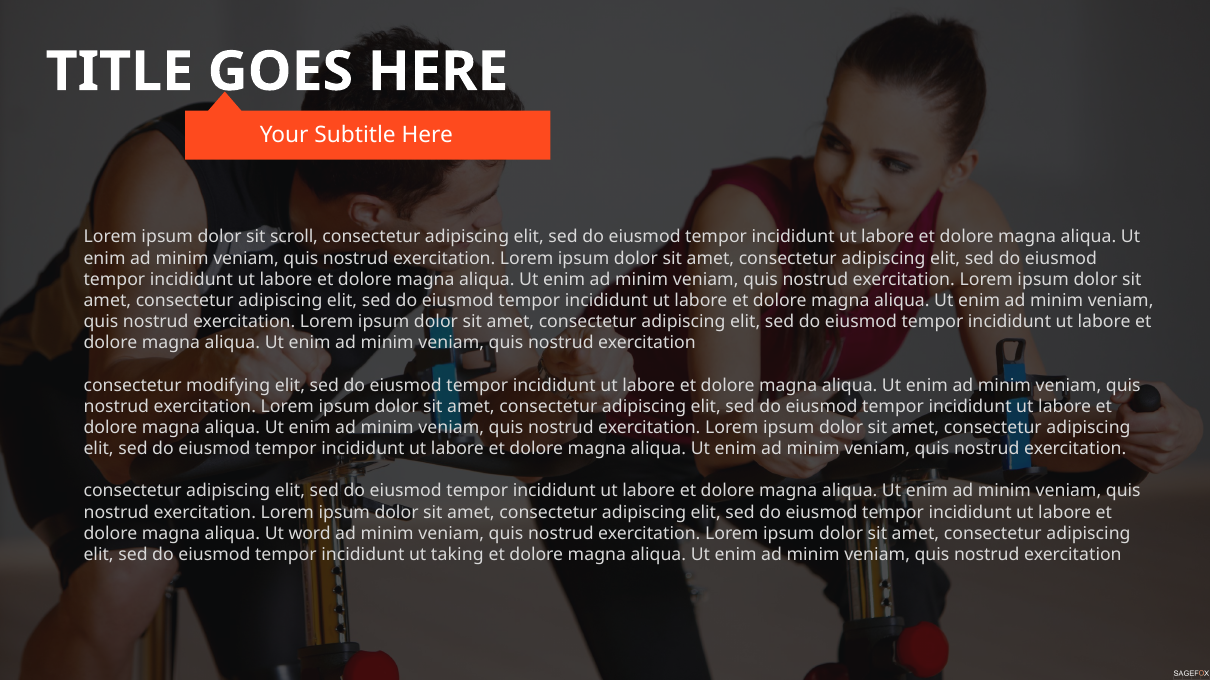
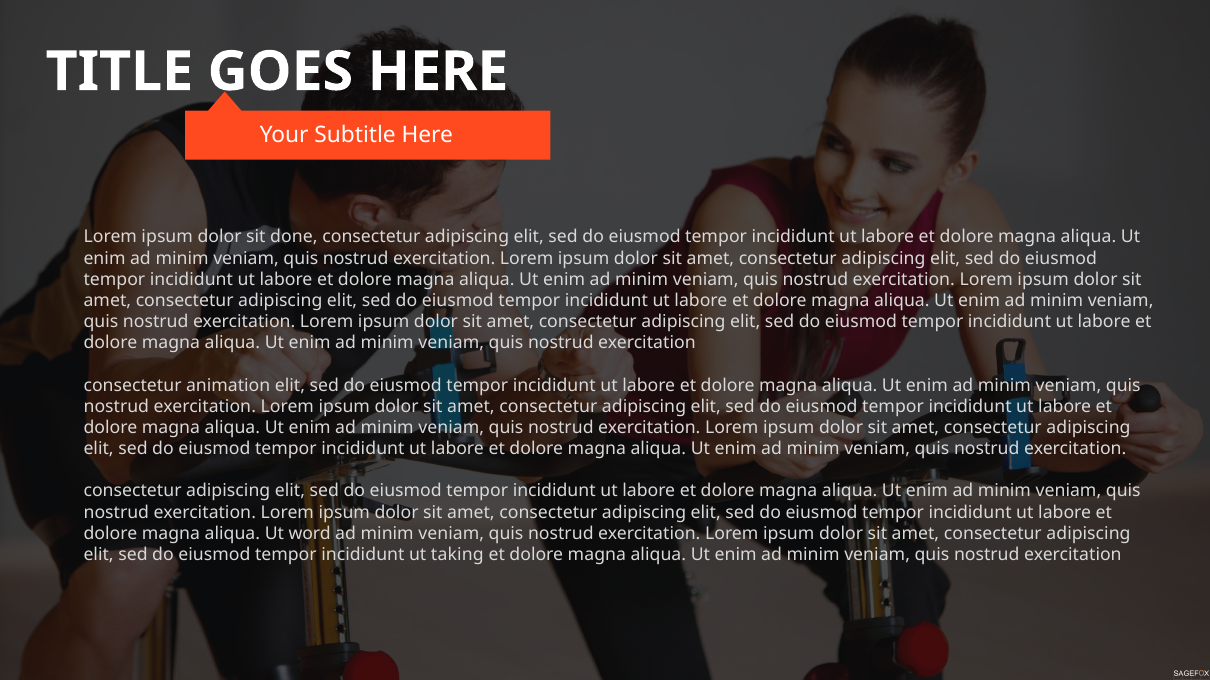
scroll: scroll -> done
modifying: modifying -> animation
